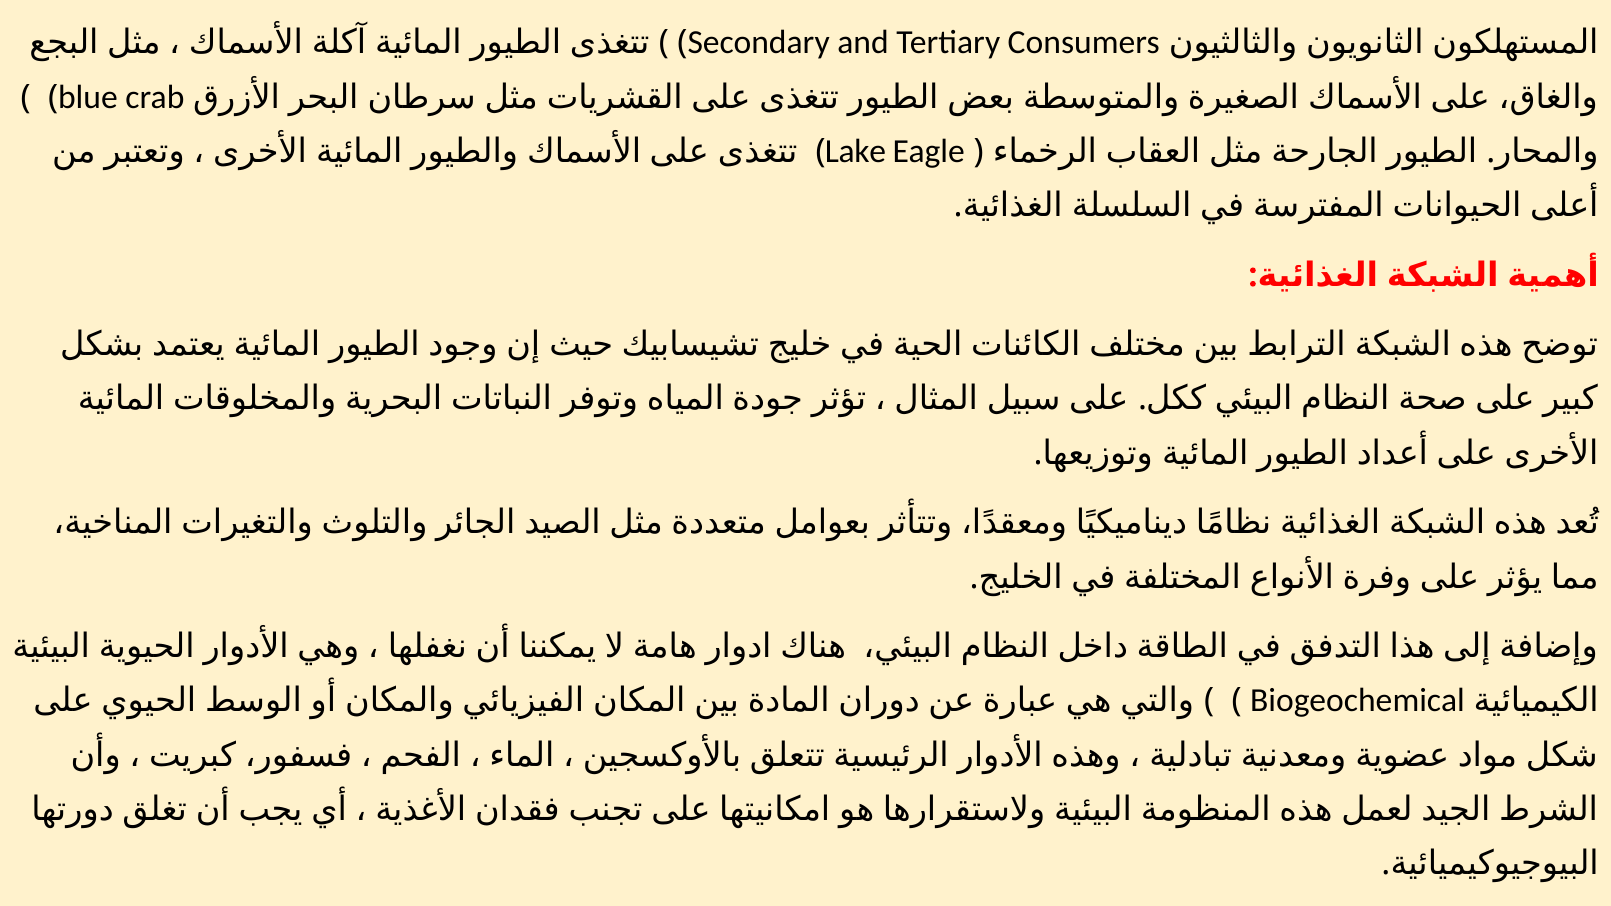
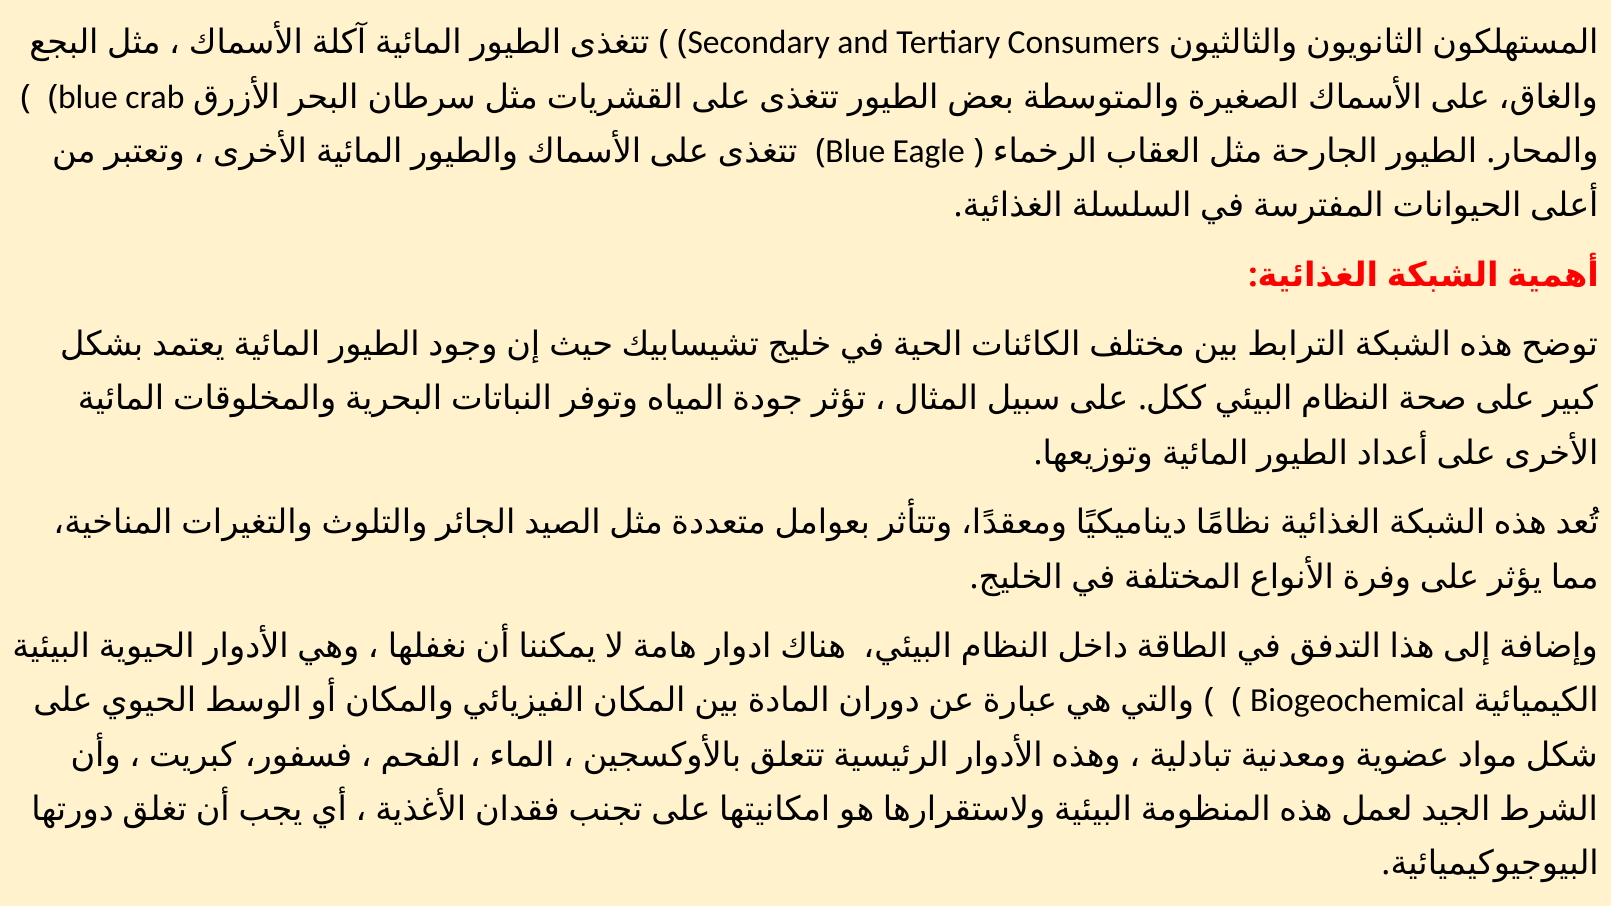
Lake at (855, 151): Lake -> Blue
